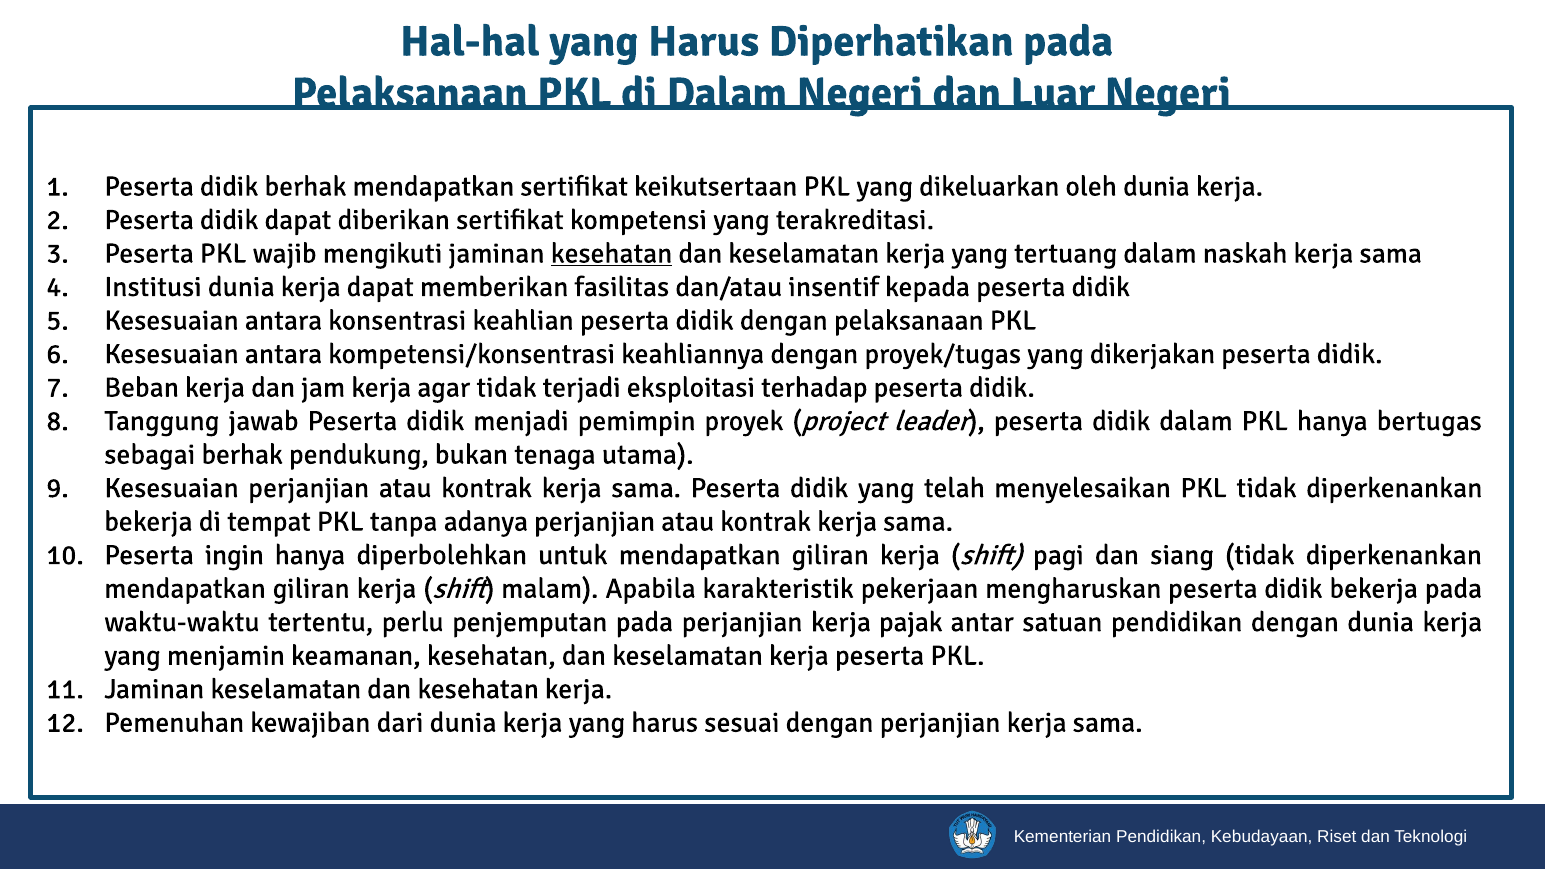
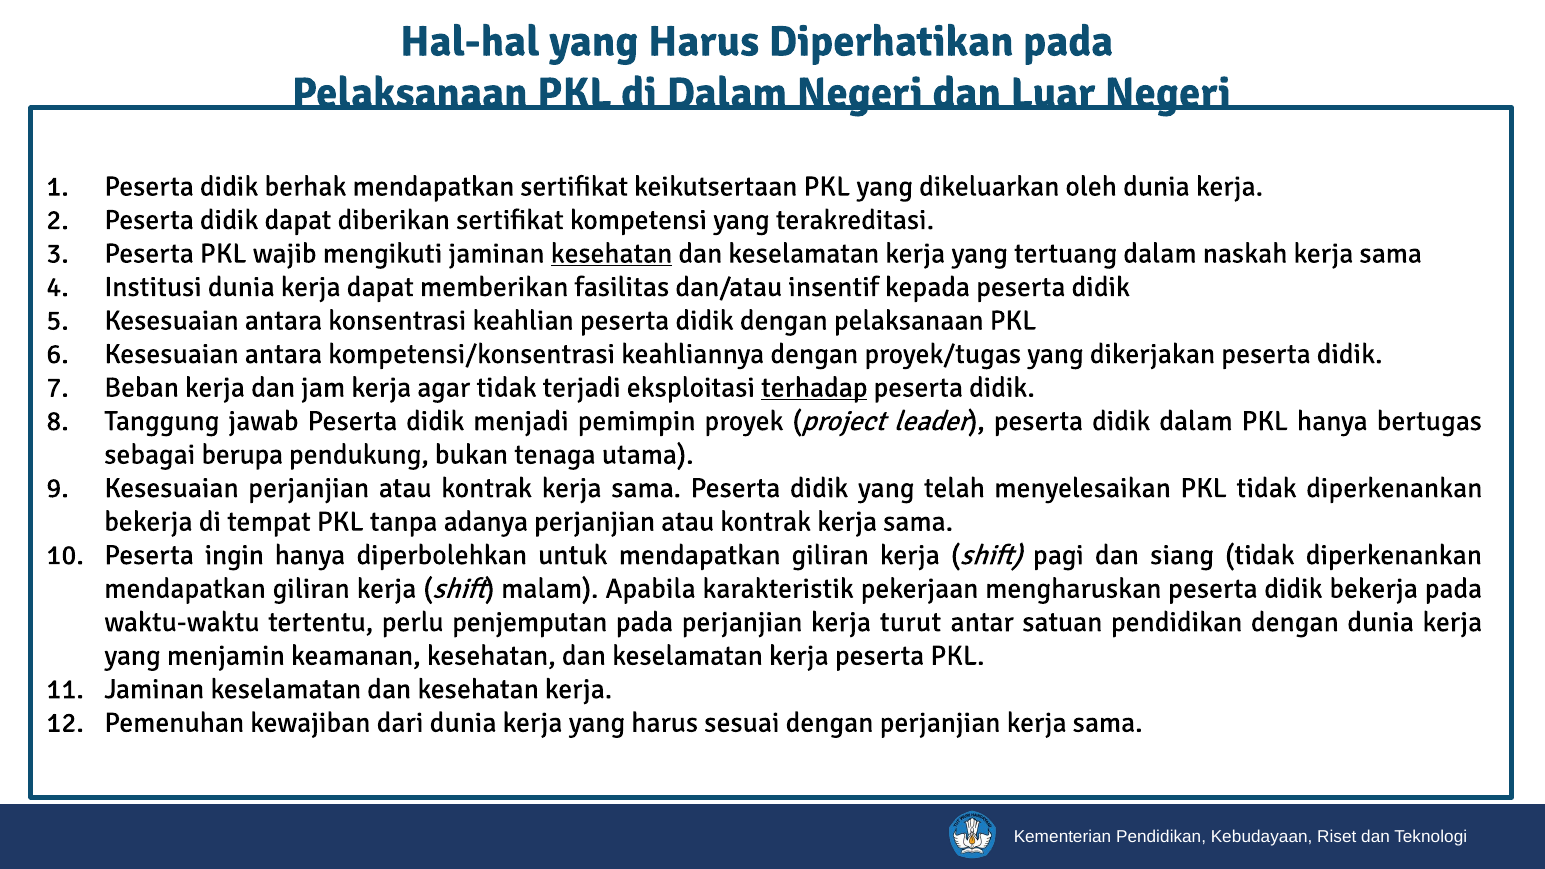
terhadap underline: none -> present
sebagai berhak: berhak -> berupa
pajak: pajak -> turut
